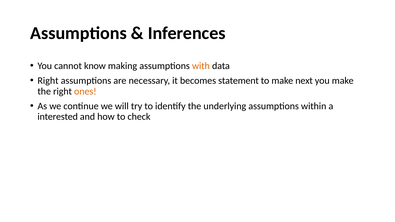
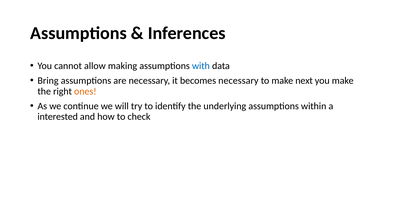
know: know -> allow
with colour: orange -> blue
Right at (48, 81): Right -> Bring
becomes statement: statement -> necessary
